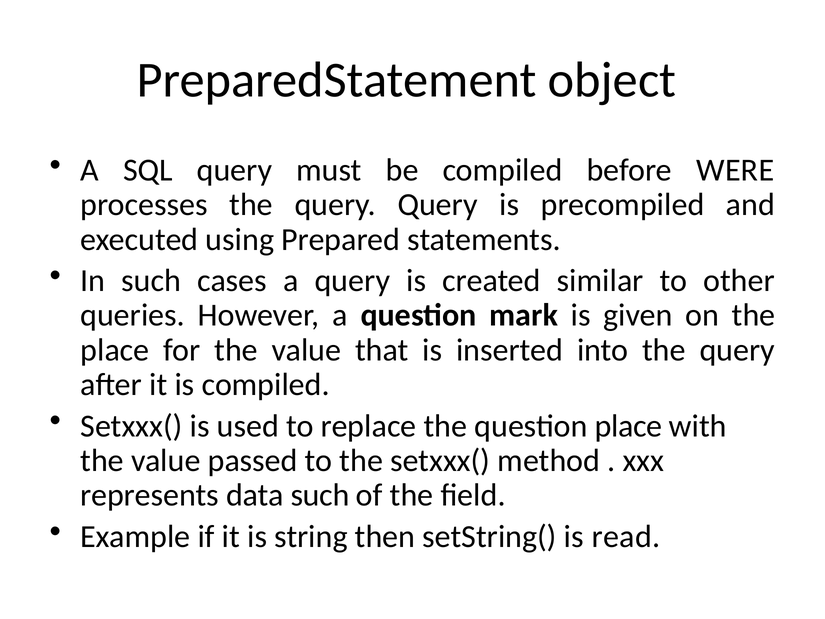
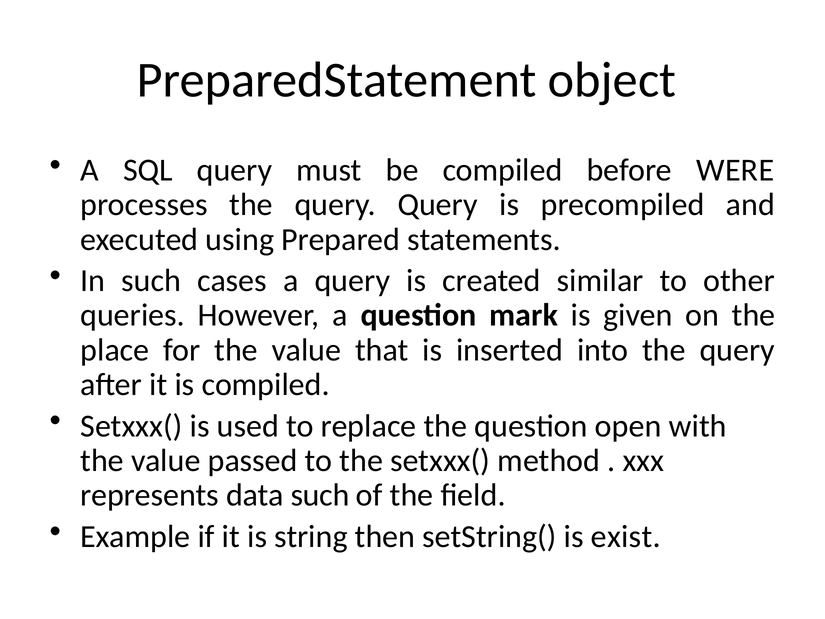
question place: place -> open
read: read -> exist
